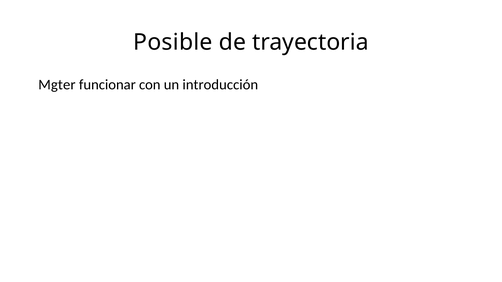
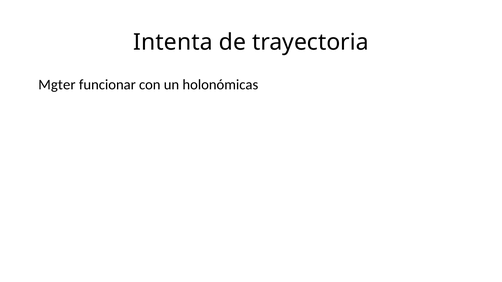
Posible: Posible -> Intenta
introducción: introducción -> holonómicas
